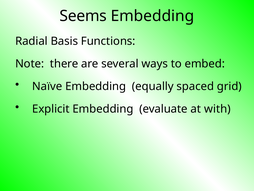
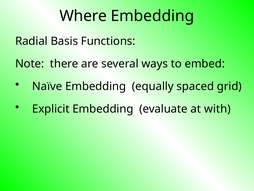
Seems: Seems -> Where
